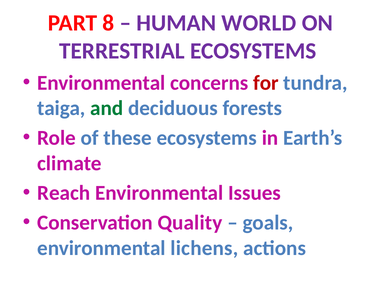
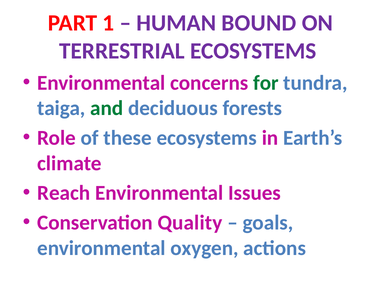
8: 8 -> 1
WORLD: WORLD -> BOUND
for colour: red -> green
lichens: lichens -> oxygen
